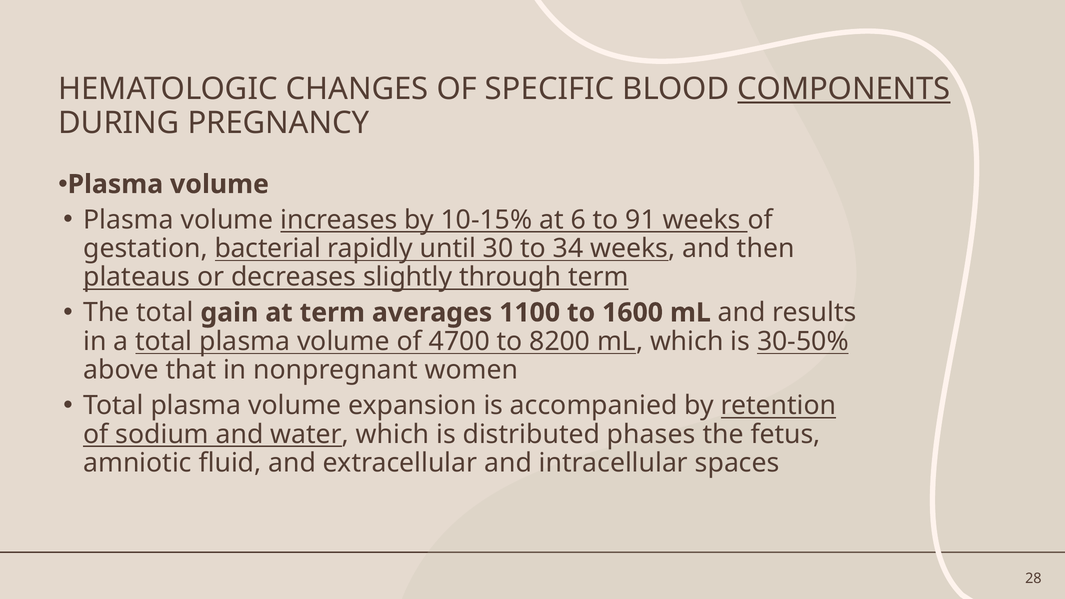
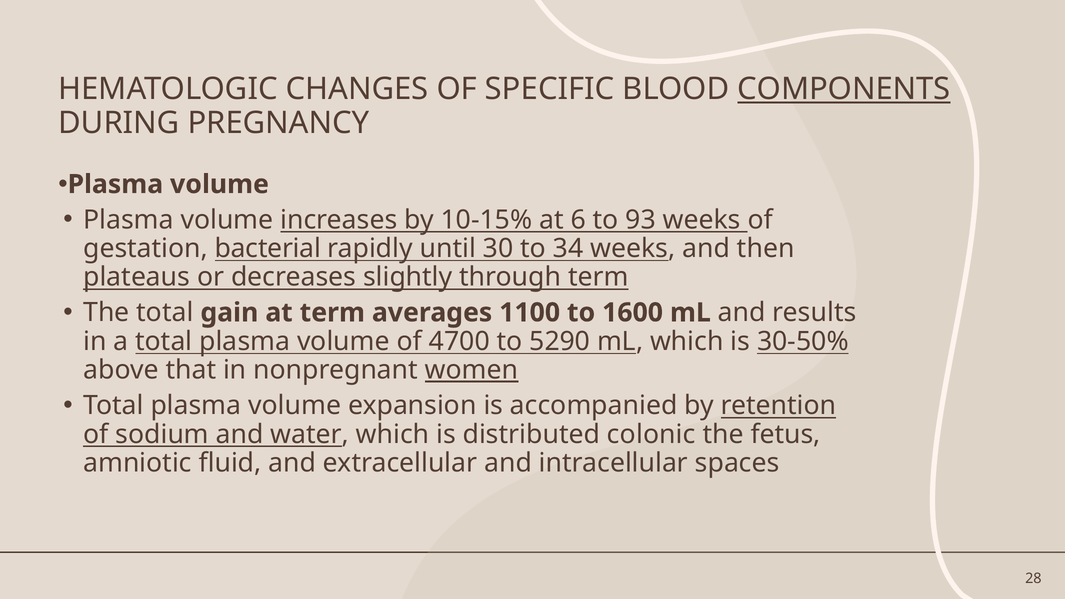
91: 91 -> 93
8200: 8200 -> 5290
women underline: none -> present
phases: phases -> colonic
